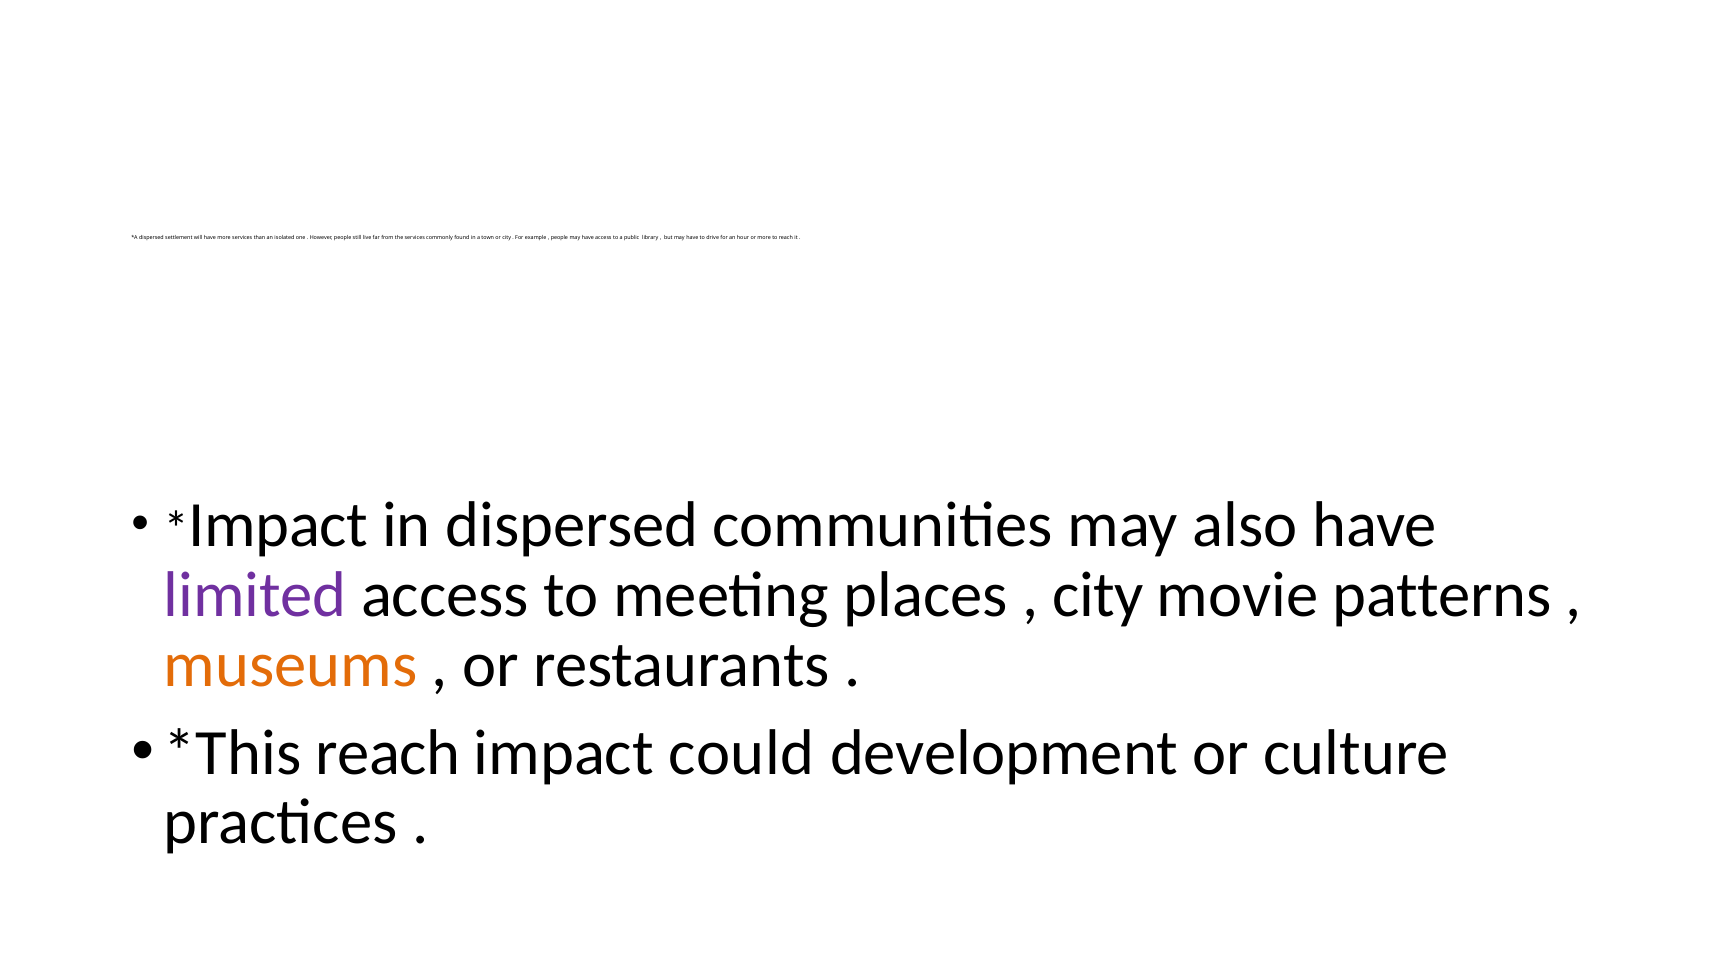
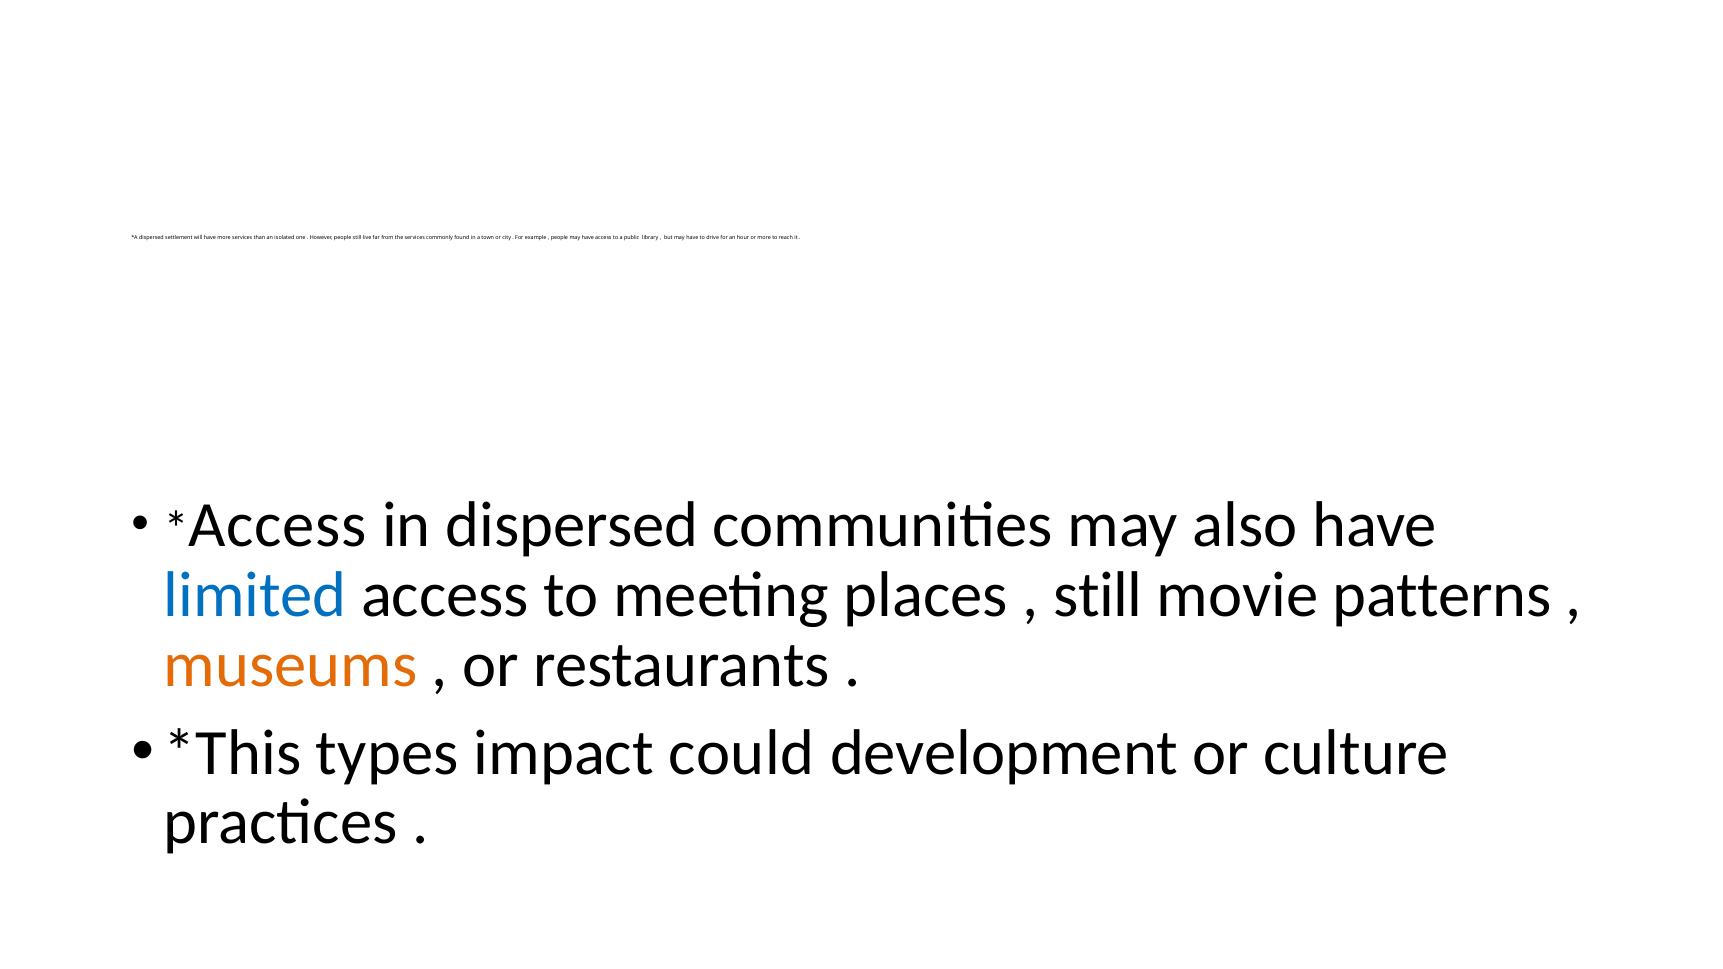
Impact at (278, 526): Impact -> Access
limited colour: purple -> blue
city at (1098, 595): city -> still
reach at (388, 753): reach -> types
